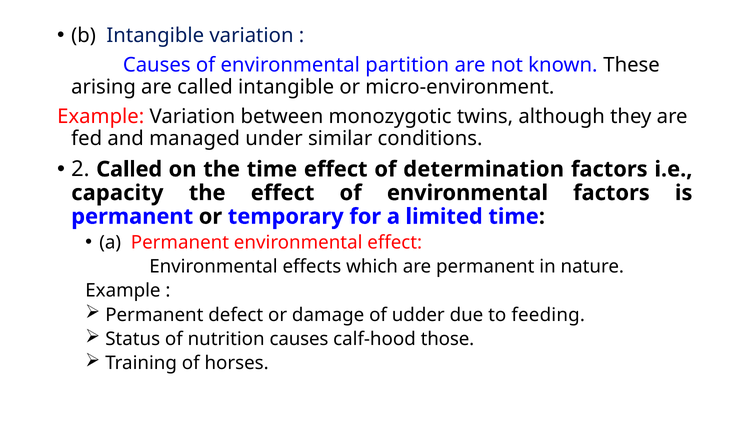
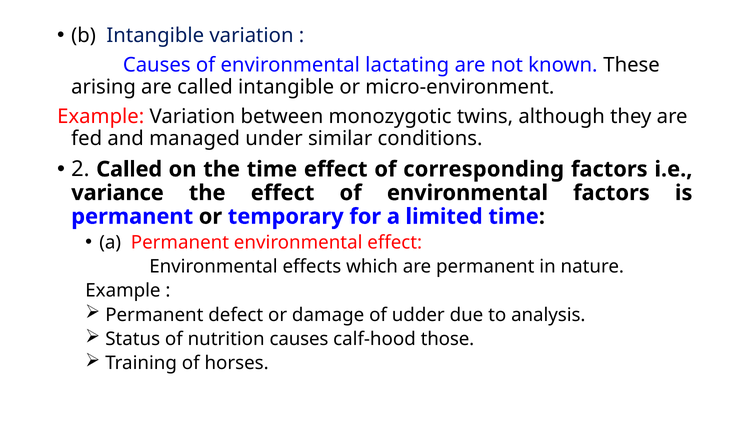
partition: partition -> lactating
determination: determination -> corresponding
capacity: capacity -> variance
feeding: feeding -> analysis
